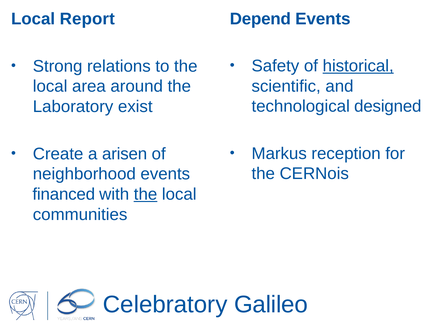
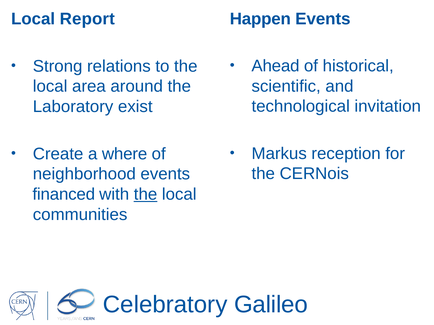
Depend: Depend -> Happen
Safety: Safety -> Ahead
historical underline: present -> none
designed: designed -> invitation
arisen: arisen -> where
